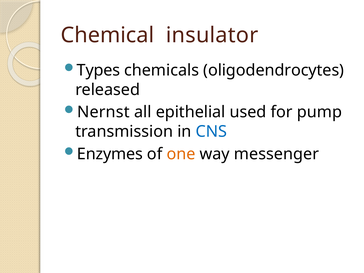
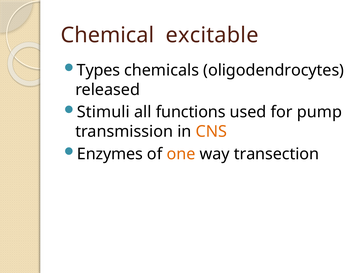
insulator: insulator -> excitable
Nernst: Nernst -> Stimuli
epithelial: epithelial -> functions
CNS colour: blue -> orange
messenger: messenger -> transection
